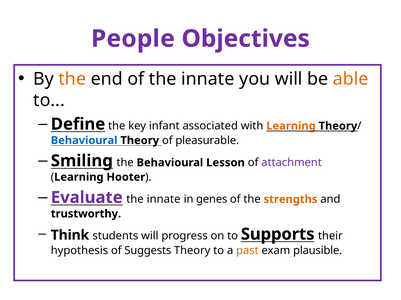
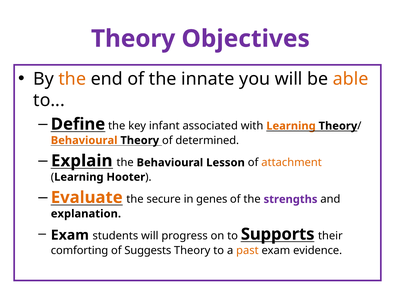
People at (133, 39): People -> Theory
Behavioural at (84, 141) colour: blue -> orange
pleasurable: pleasurable -> determined
Smiling: Smiling -> Explain
attachment colour: purple -> orange
Evaluate colour: purple -> orange
innate at (164, 200): innate -> secure
strengths colour: orange -> purple
trustworthy: trustworthy -> explanation
Think at (70, 236): Think -> Exam
hypothesis: hypothesis -> comforting
plausible: plausible -> evidence
